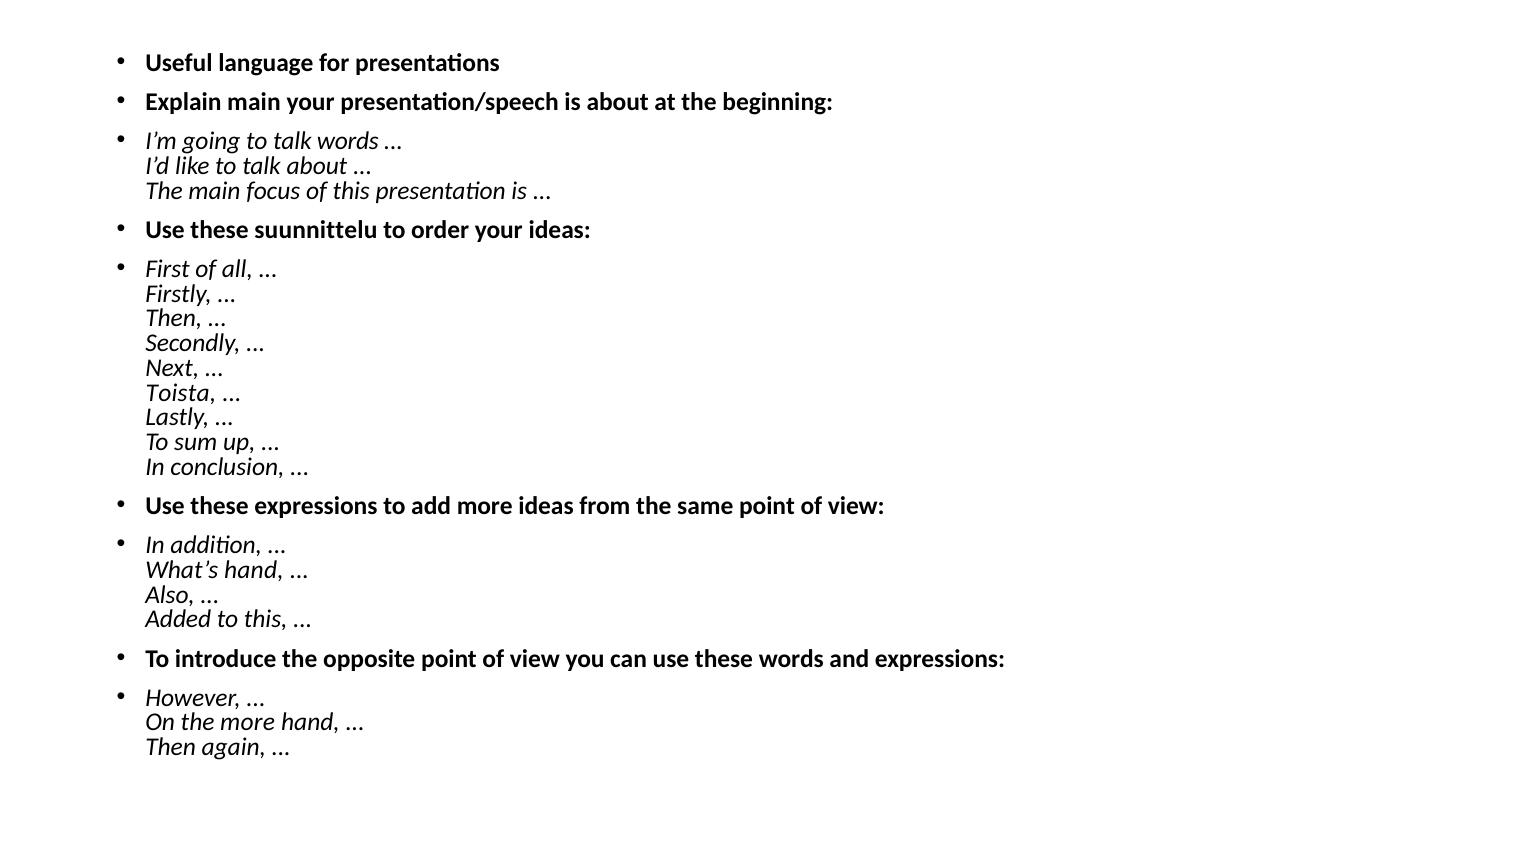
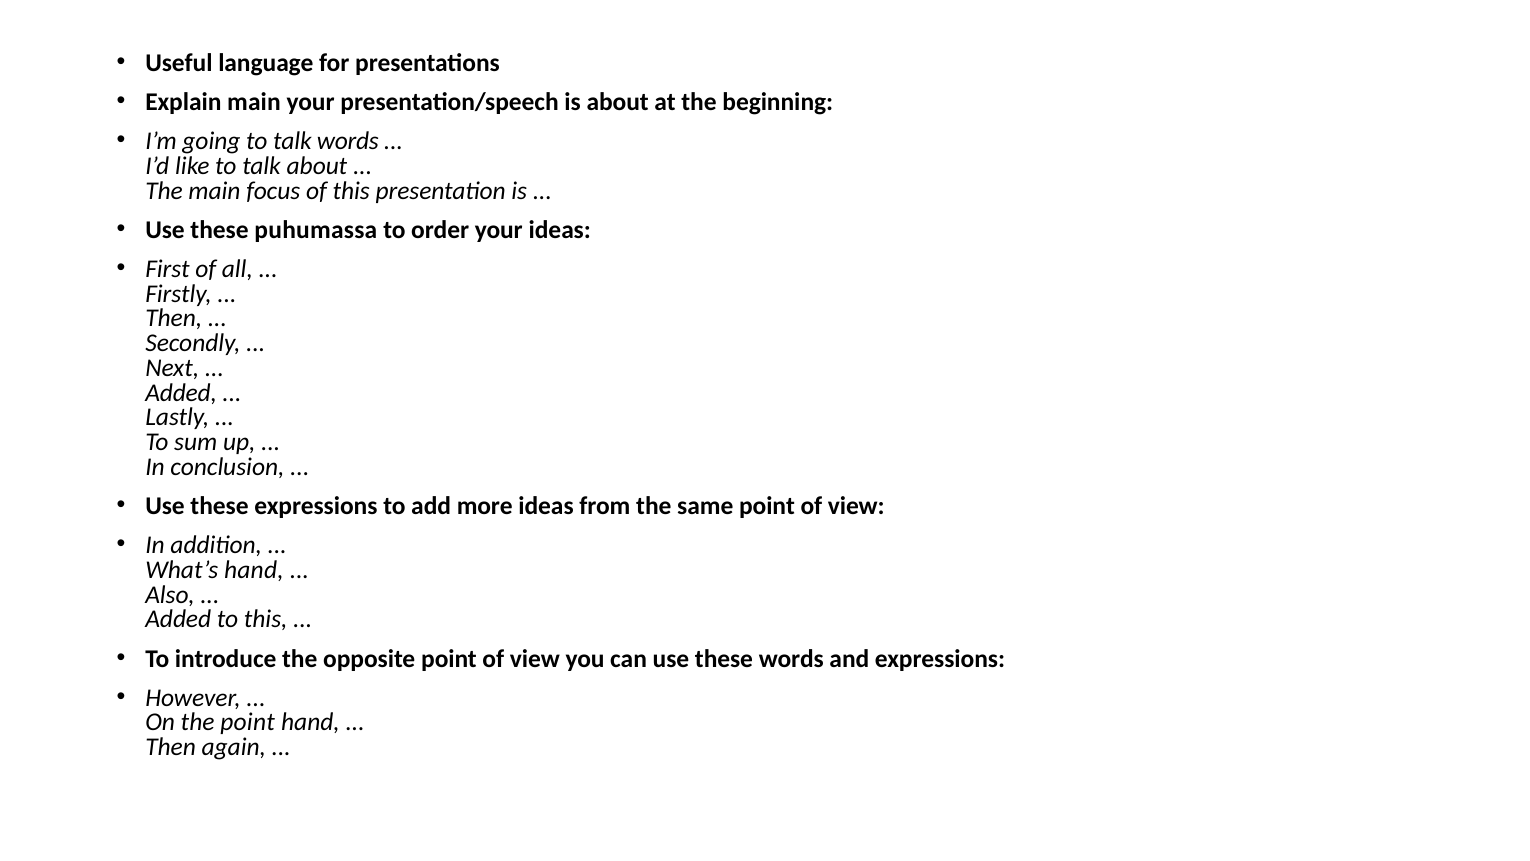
suunnittelu: suunnittelu -> puhumassa
Toista at (181, 393): Toista -> Added
the more: more -> point
